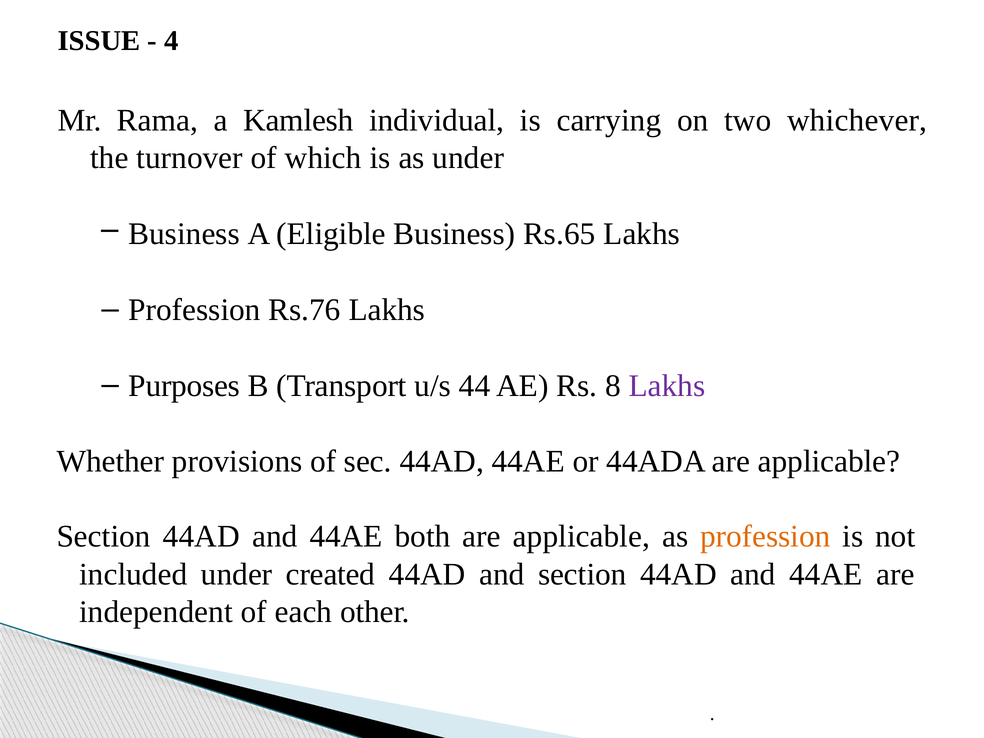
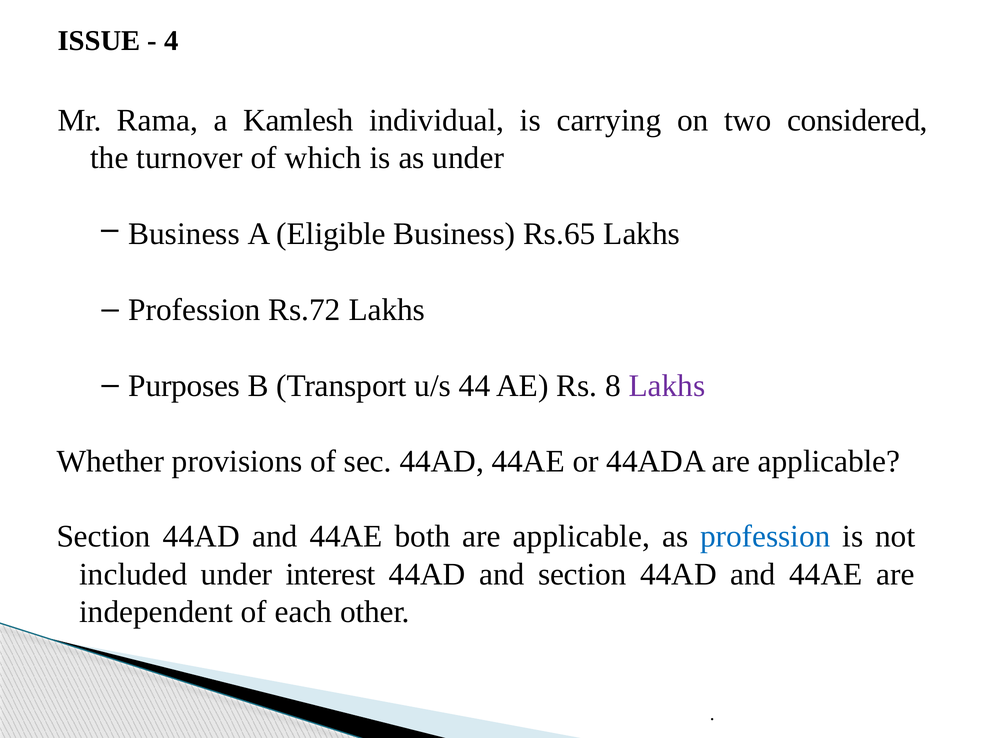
whichever: whichever -> considered
Rs.76: Rs.76 -> Rs.72
profession at (765, 537) colour: orange -> blue
created: created -> interest
